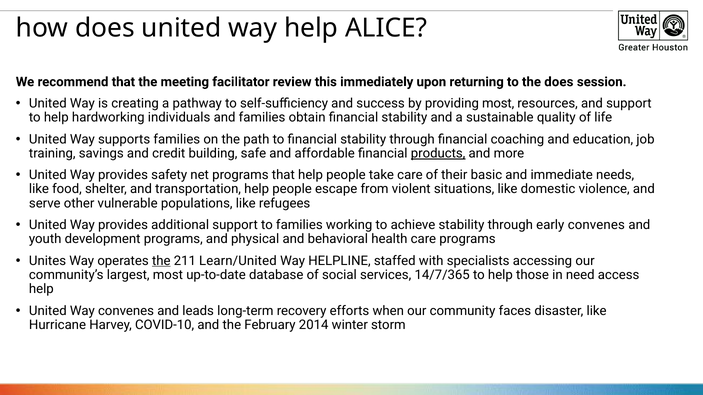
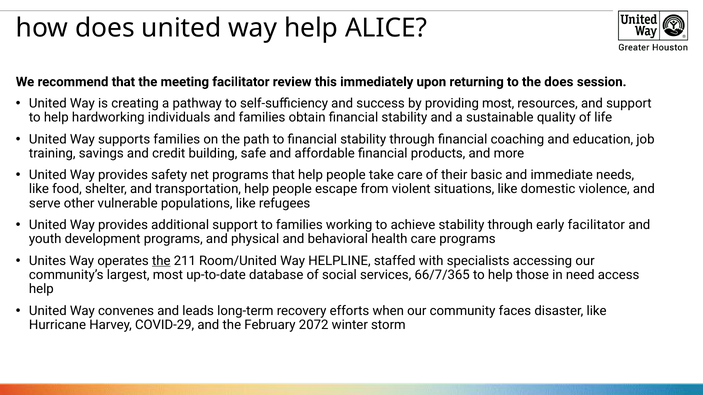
products underline: present -> none
early convenes: convenes -> facilitator
Learn/United: Learn/United -> Room/United
14/7/365: 14/7/365 -> 66/7/365
COVID-10: COVID-10 -> COVID-29
2014: 2014 -> 2072
